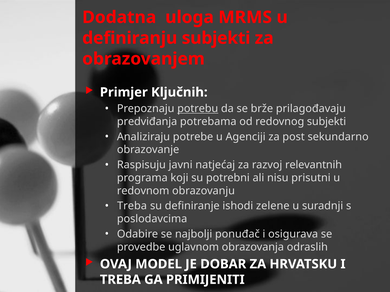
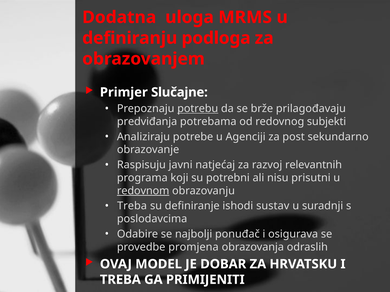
definiranju subjekti: subjekti -> podloga
Ključnih: Ključnih -> Slučajne
redovnom underline: none -> present
zelene: zelene -> sustav
uglavnom: uglavnom -> promjena
